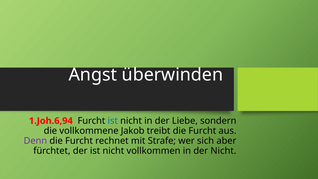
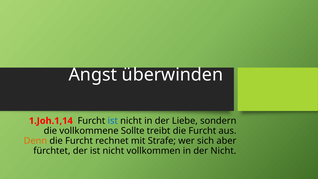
1.Joh.6,94: 1.Joh.6,94 -> 1.Joh.1,14
Jakob: Jakob -> Sollte
Denn colour: purple -> orange
